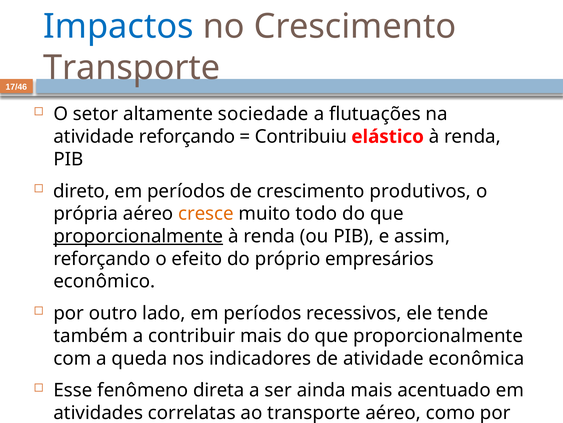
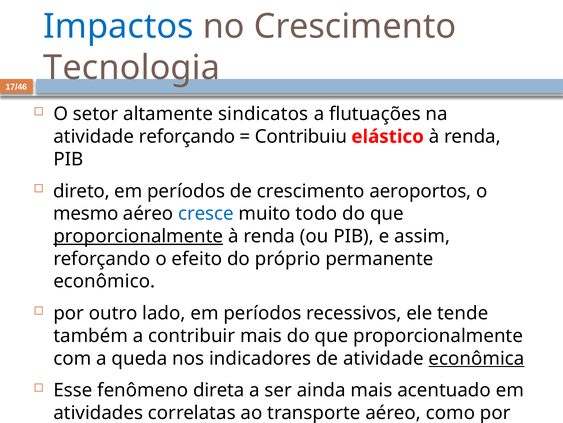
Transporte at (132, 68): Transporte -> Tecnologia
sociedade: sociedade -> sindicatos
produtivos: produtivos -> aeroportos
própria: própria -> mesmo
cresce colour: orange -> blue
empresários: empresários -> permanente
econômica underline: none -> present
